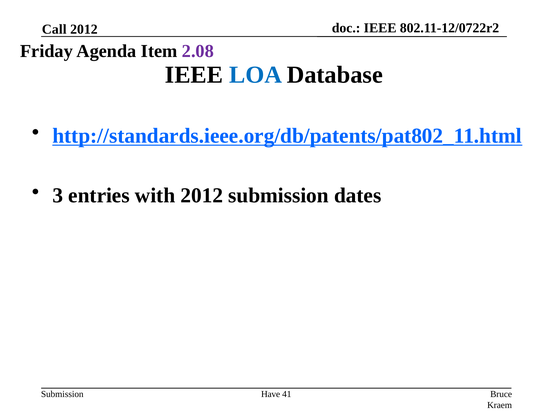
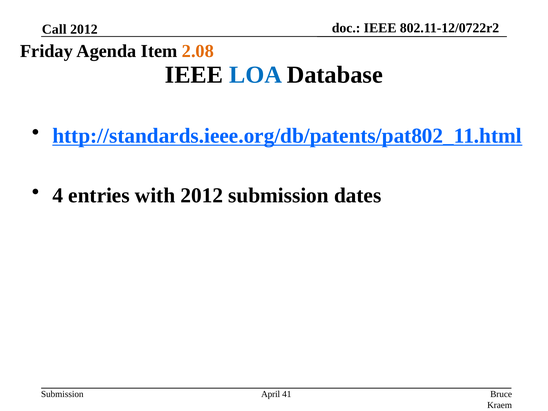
2.08 colour: purple -> orange
3: 3 -> 4
Have: Have -> April
